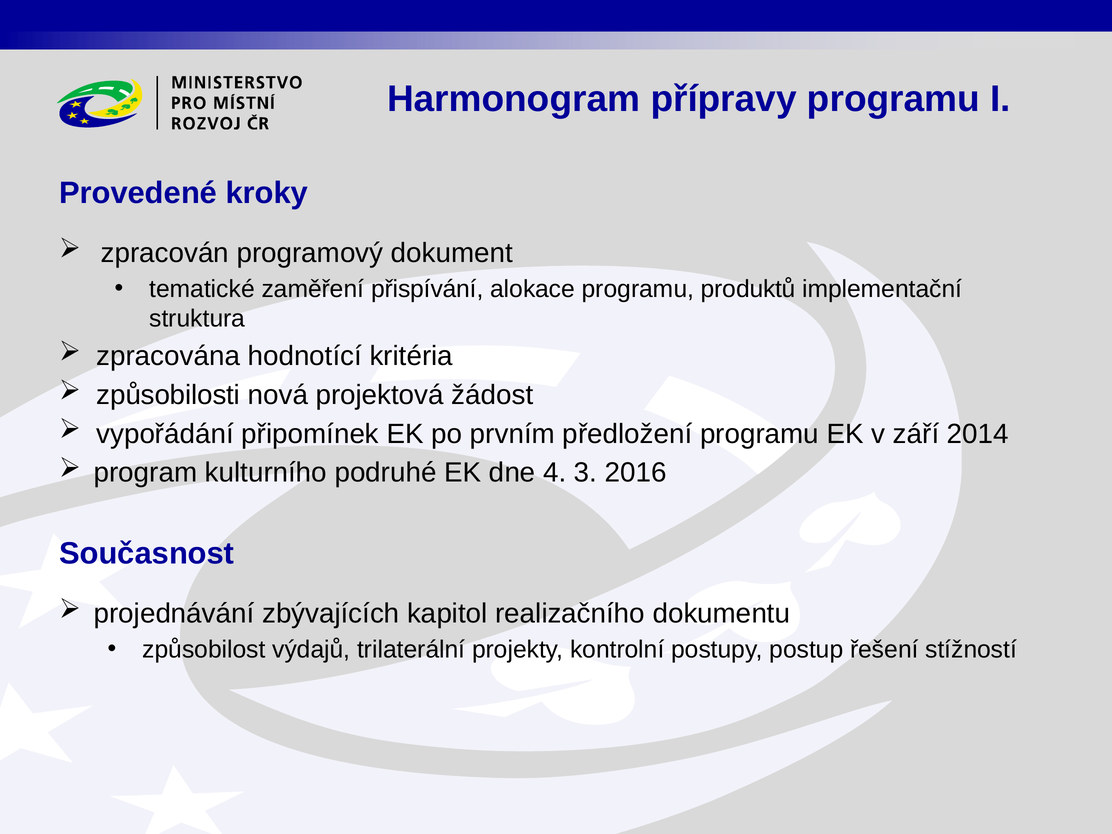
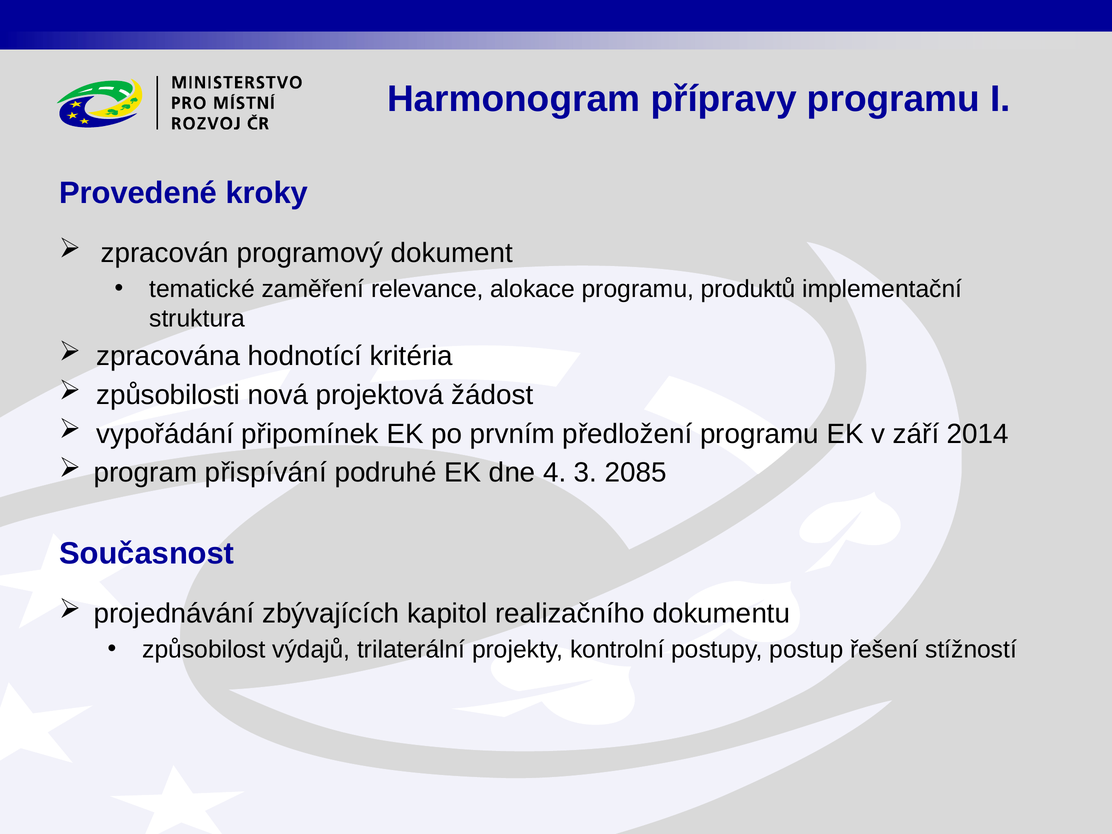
přispívání: přispívání -> relevance
kulturního: kulturního -> přispívání
2016: 2016 -> 2085
